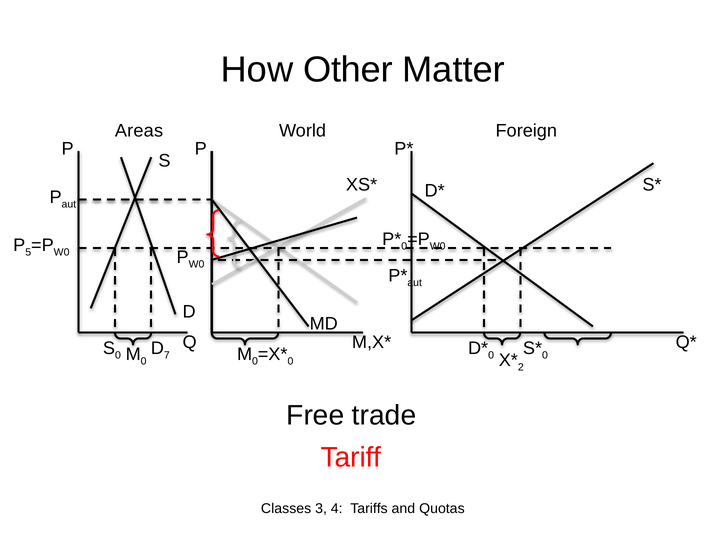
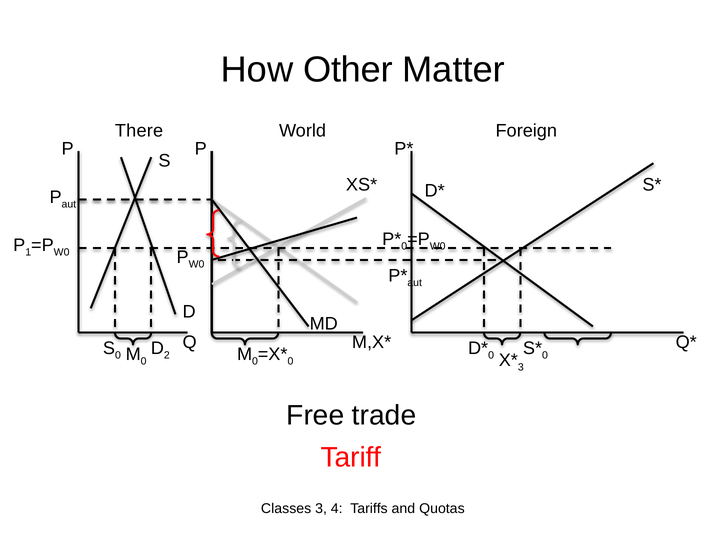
Areas: Areas -> There
5: 5 -> 1
7: 7 -> 2
2 at (521, 368): 2 -> 3
